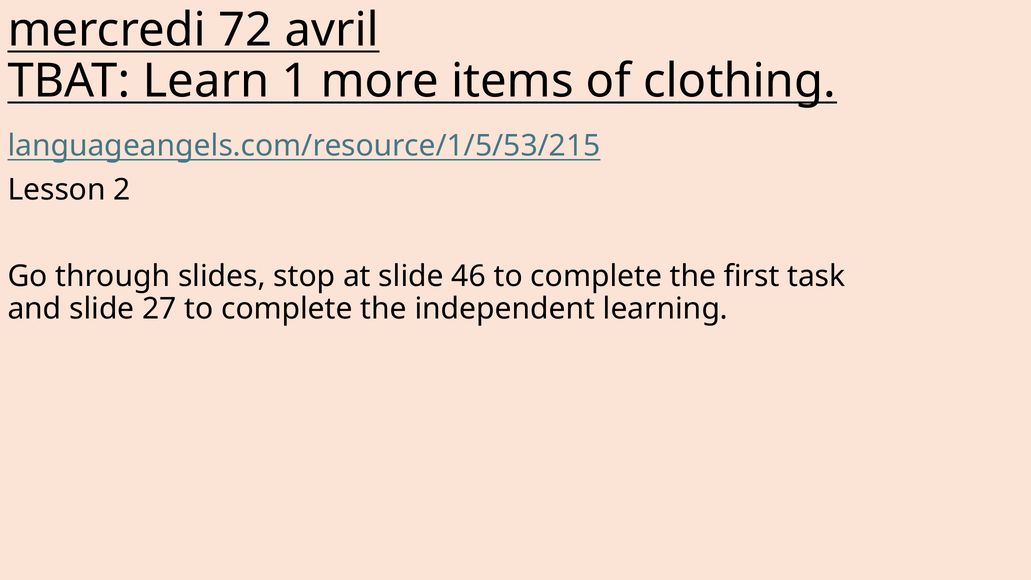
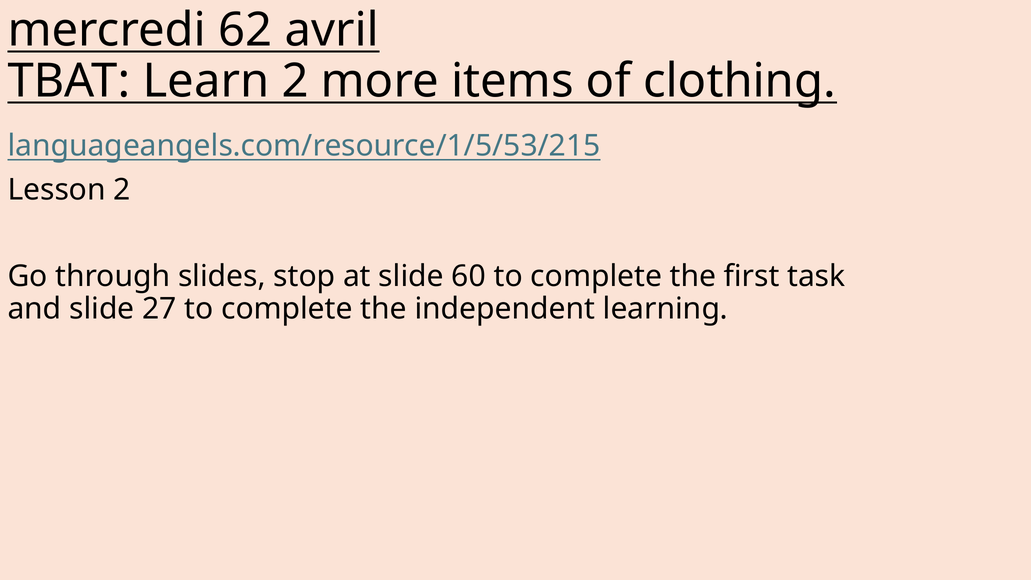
72: 72 -> 62
Learn 1: 1 -> 2
46: 46 -> 60
